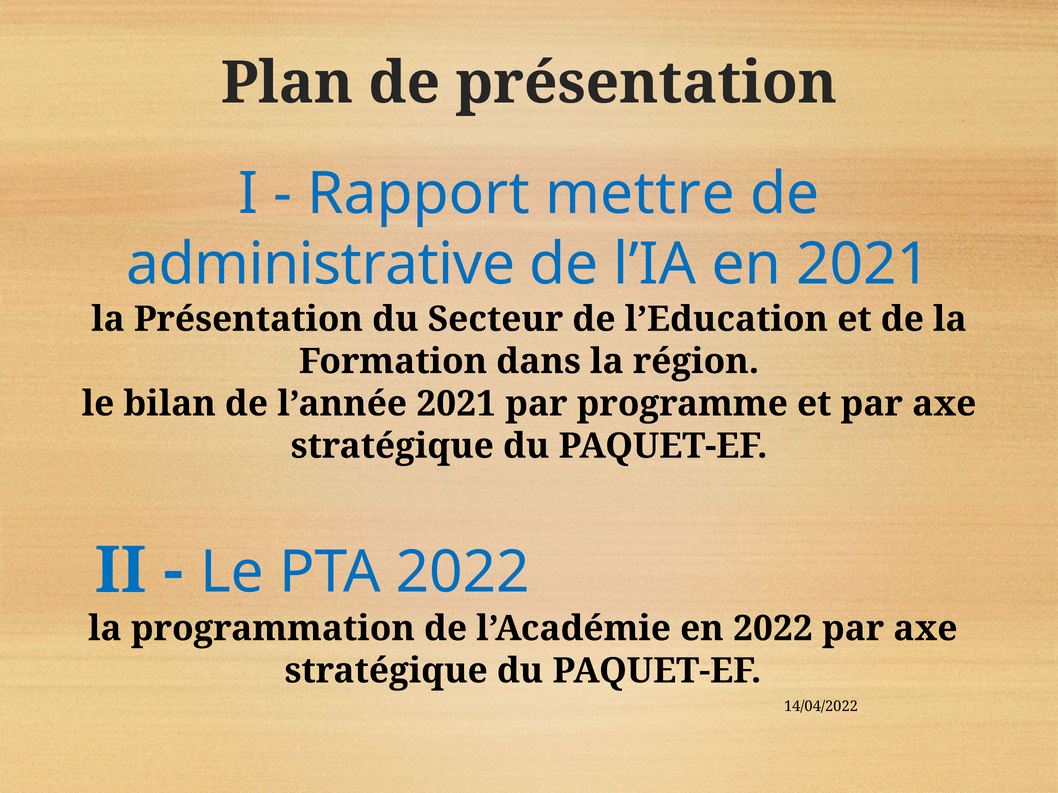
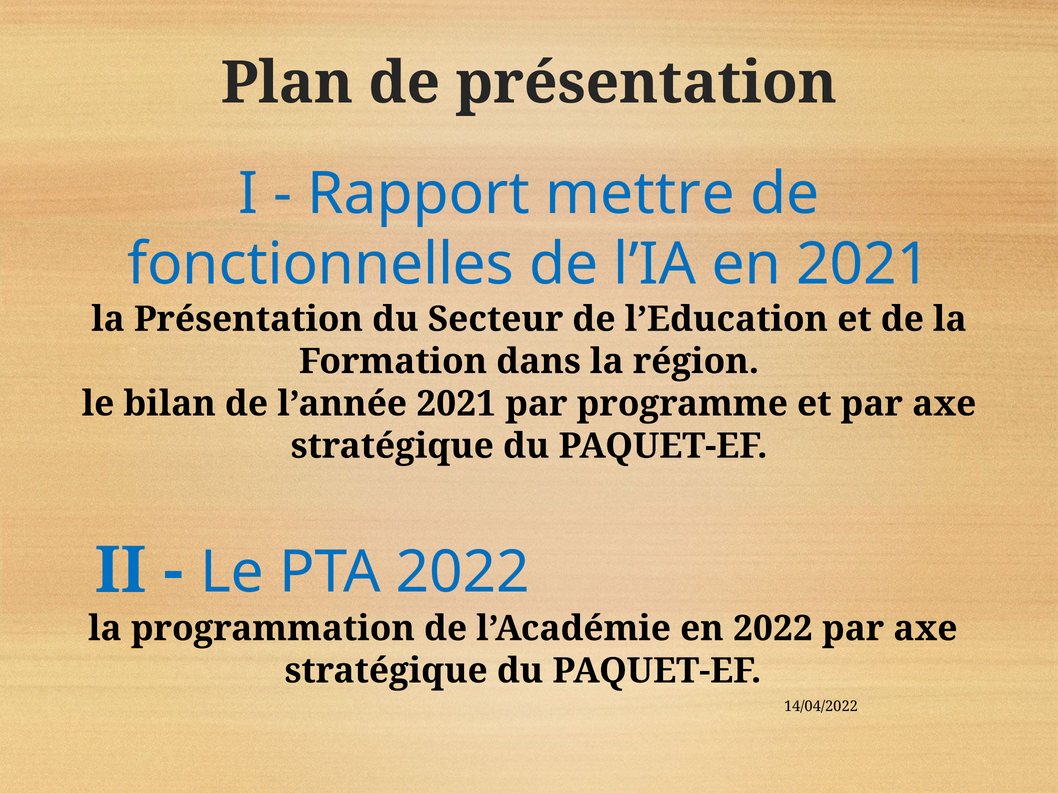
administrative: administrative -> fonctionnelles
